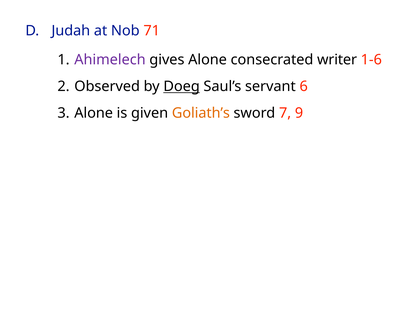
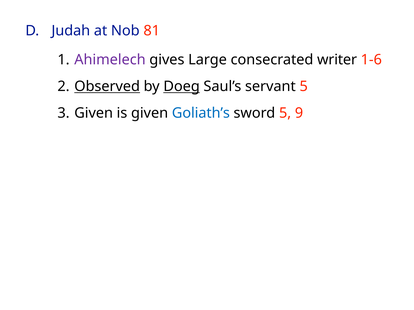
71: 71 -> 81
gives Alone: Alone -> Large
Observed underline: none -> present
servant 6: 6 -> 5
Alone at (94, 113): Alone -> Given
Goliath’s colour: orange -> blue
sword 7: 7 -> 5
